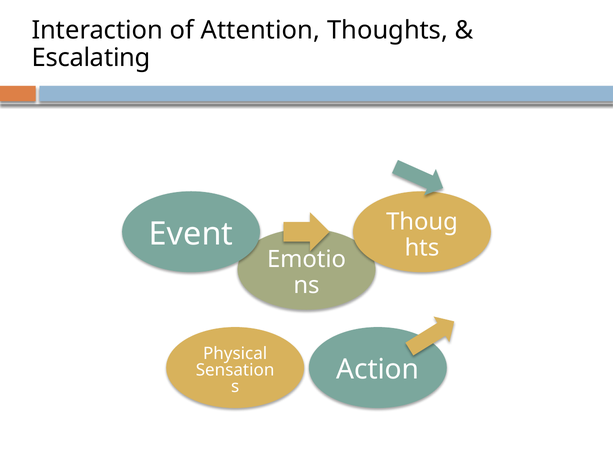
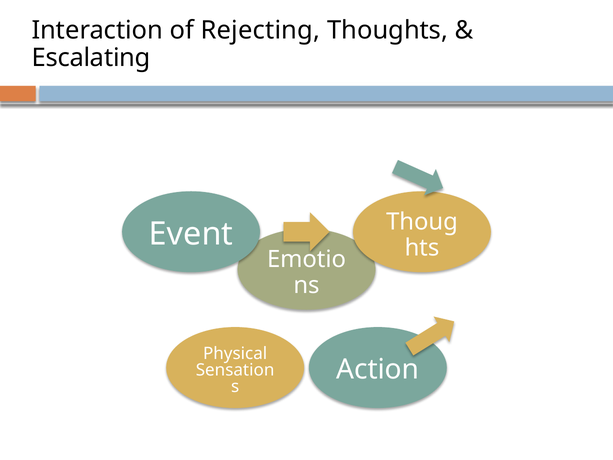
Attention: Attention -> Rejecting
